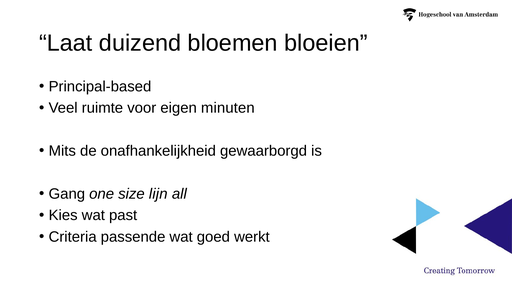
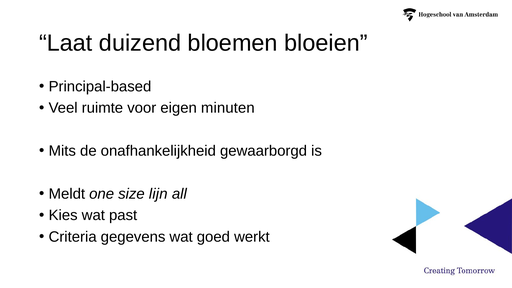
Gang: Gang -> Meldt
passende: passende -> gegevens
